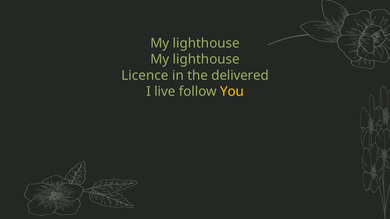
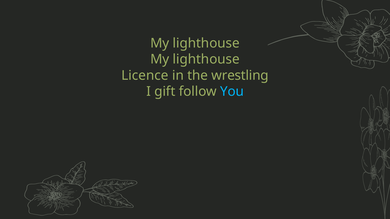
delivered: delivered -> wrestling
live: live -> gift
You colour: yellow -> light blue
